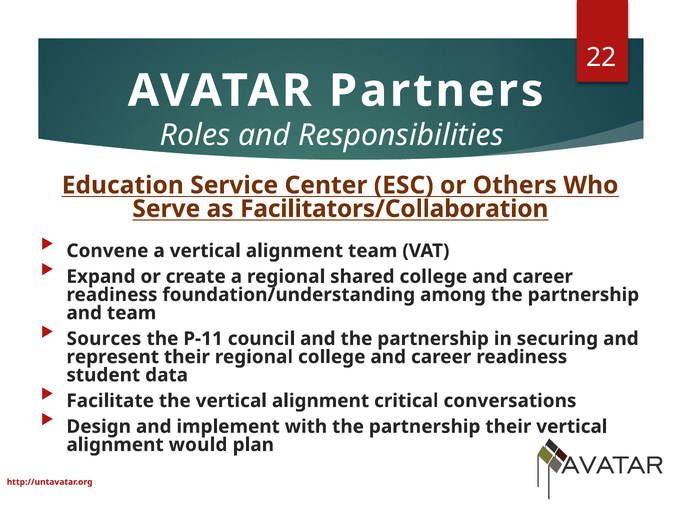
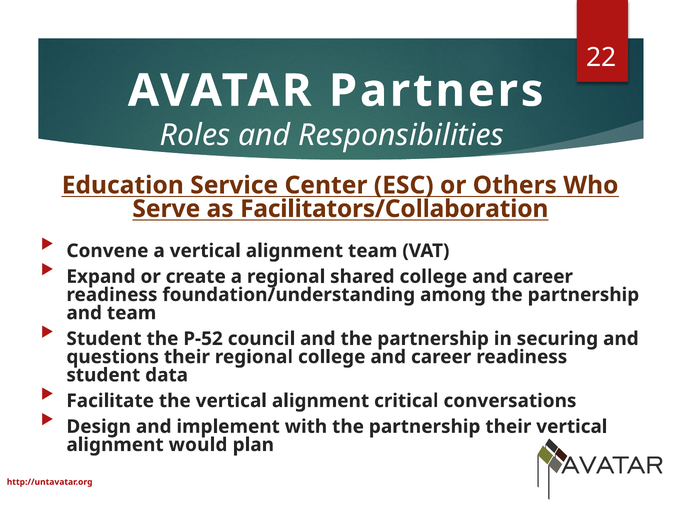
Sources at (104, 339): Sources -> Student
P-11: P-11 -> P-52
represent: represent -> questions
